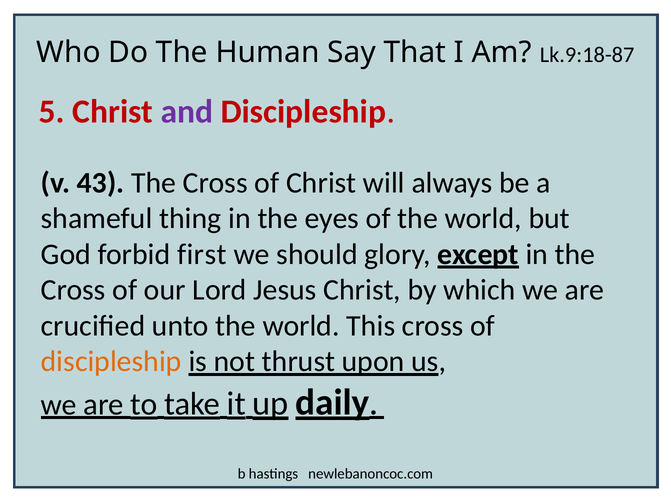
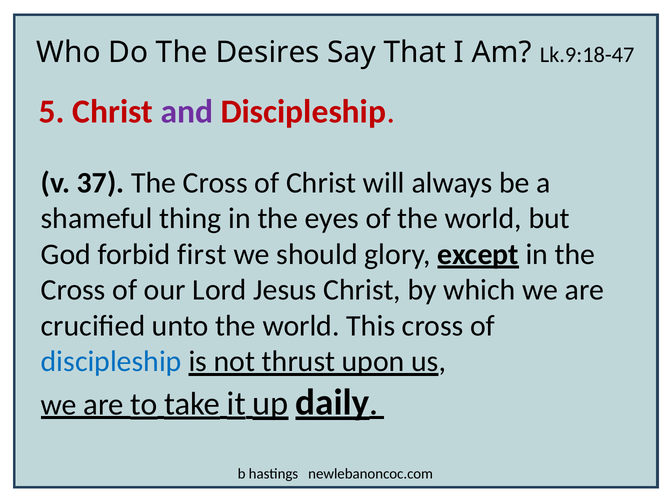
Human: Human -> Desires
Lk.9:18-87: Lk.9:18-87 -> Lk.9:18-47
43: 43 -> 37
discipleship at (111, 362) colour: orange -> blue
